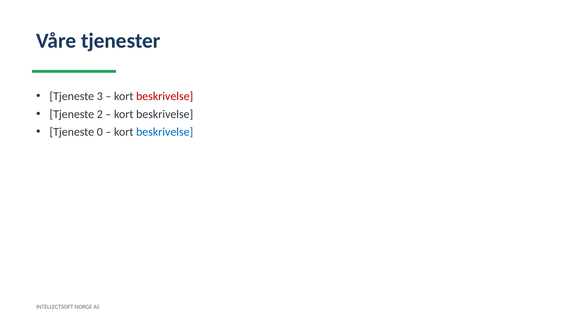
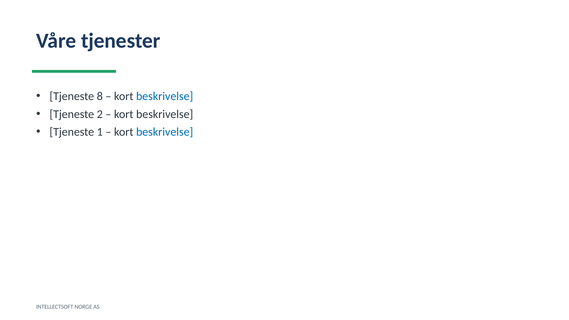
3: 3 -> 8
beskrivelse at (165, 96) colour: red -> blue
0: 0 -> 1
